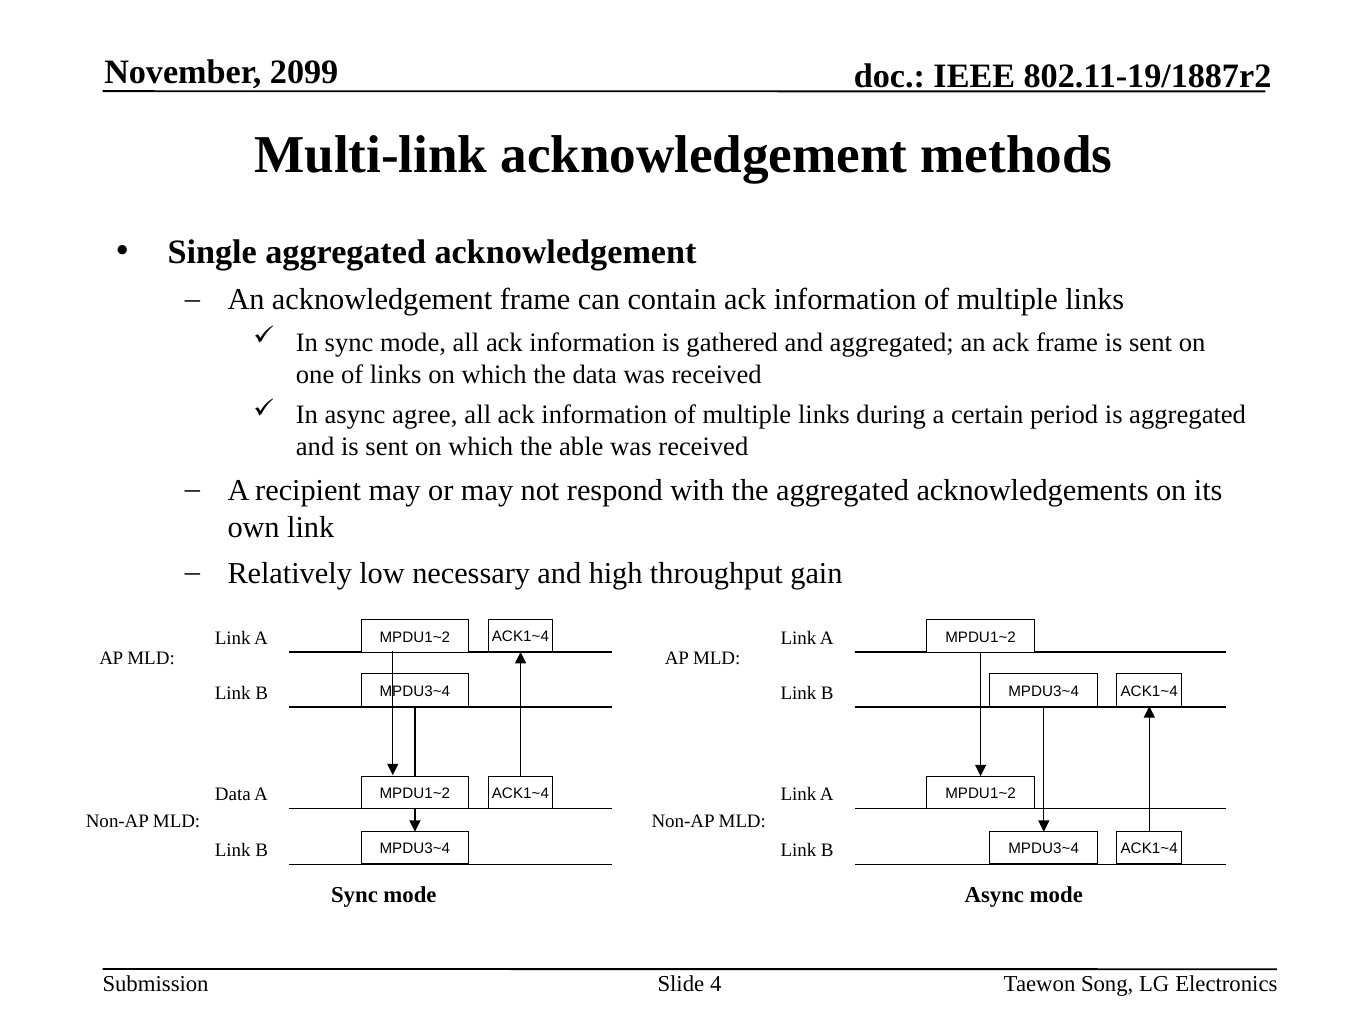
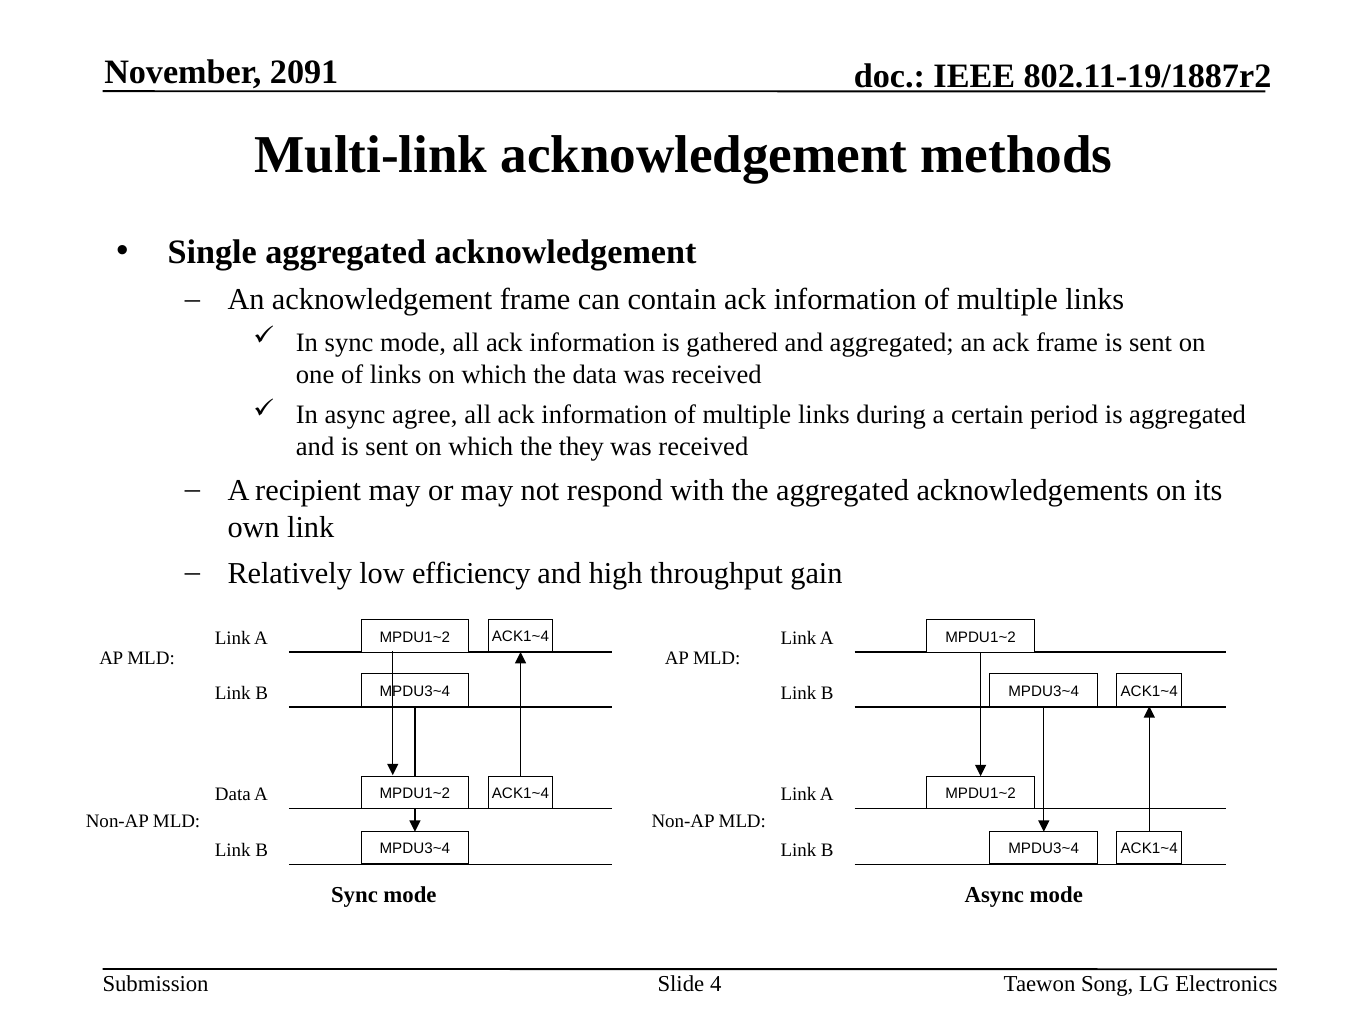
2099: 2099 -> 2091
able: able -> they
necessary: necessary -> efficiency
